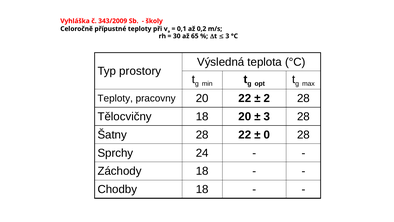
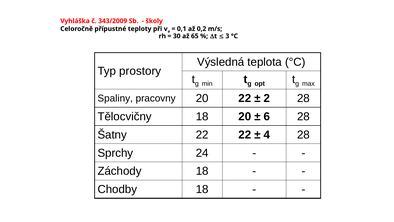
Teploty at (115, 98): Teploty -> Spaliny
3 at (267, 116): 3 -> 6
Šatny 28: 28 -> 22
0: 0 -> 4
